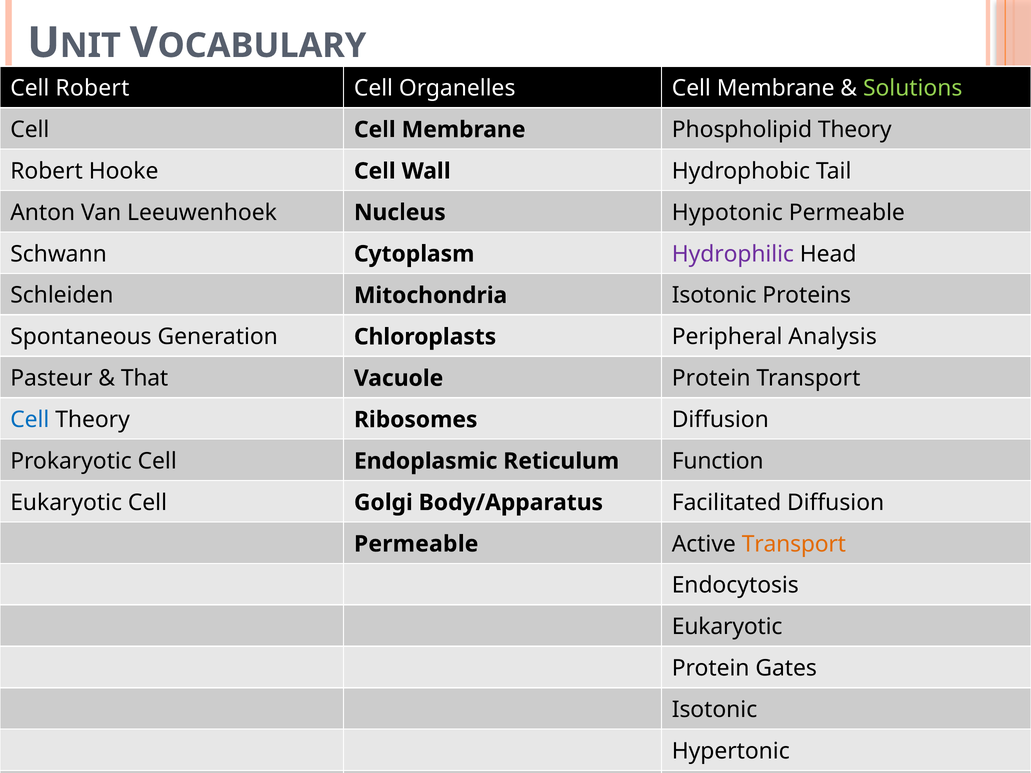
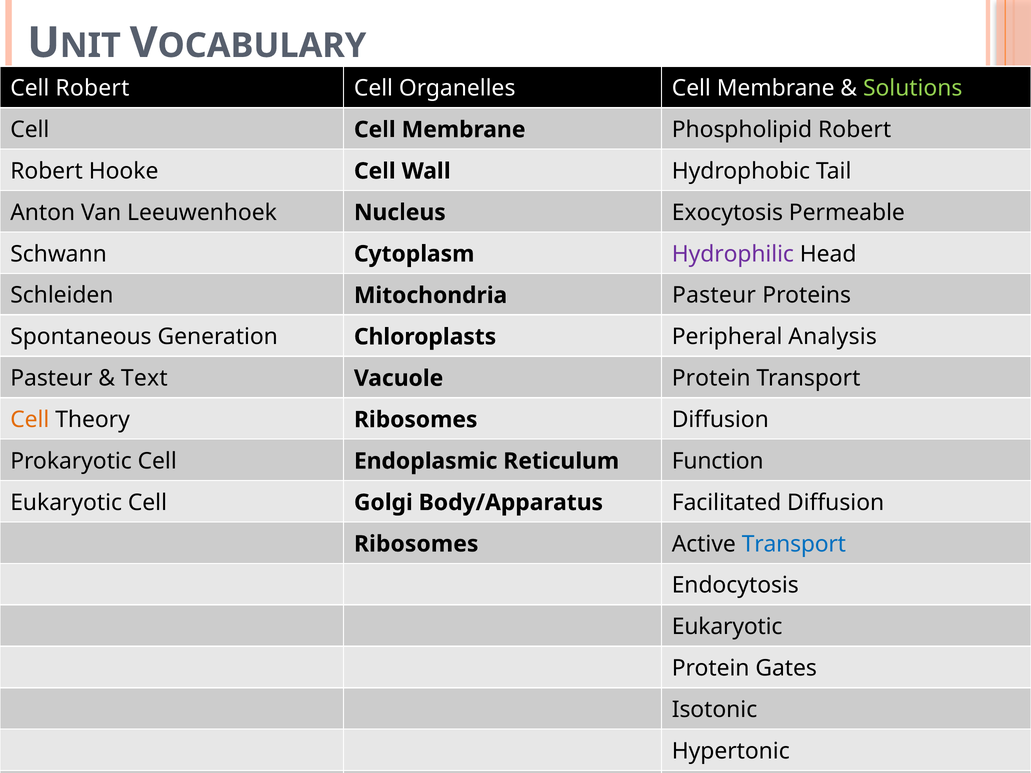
Phospholipid Theory: Theory -> Robert
Nucleus Hypotonic: Hypotonic -> Exocytosis
Mitochondria Isotonic: Isotonic -> Pasteur
That: That -> Text
Cell at (30, 420) colour: blue -> orange
Permeable at (416, 544): Permeable -> Ribosomes
Transport at (794, 544) colour: orange -> blue
